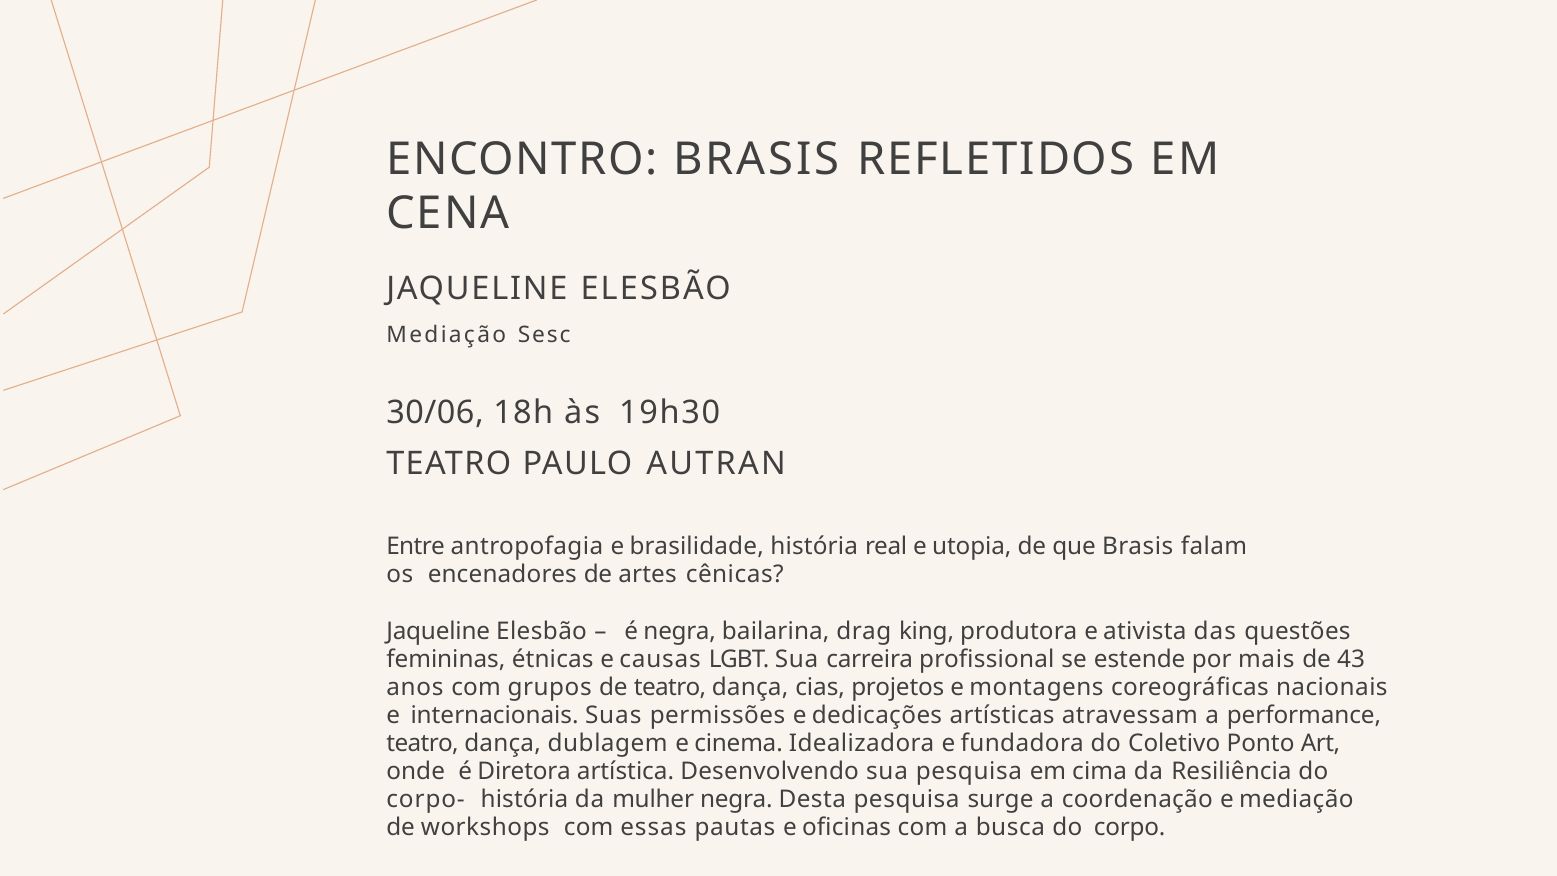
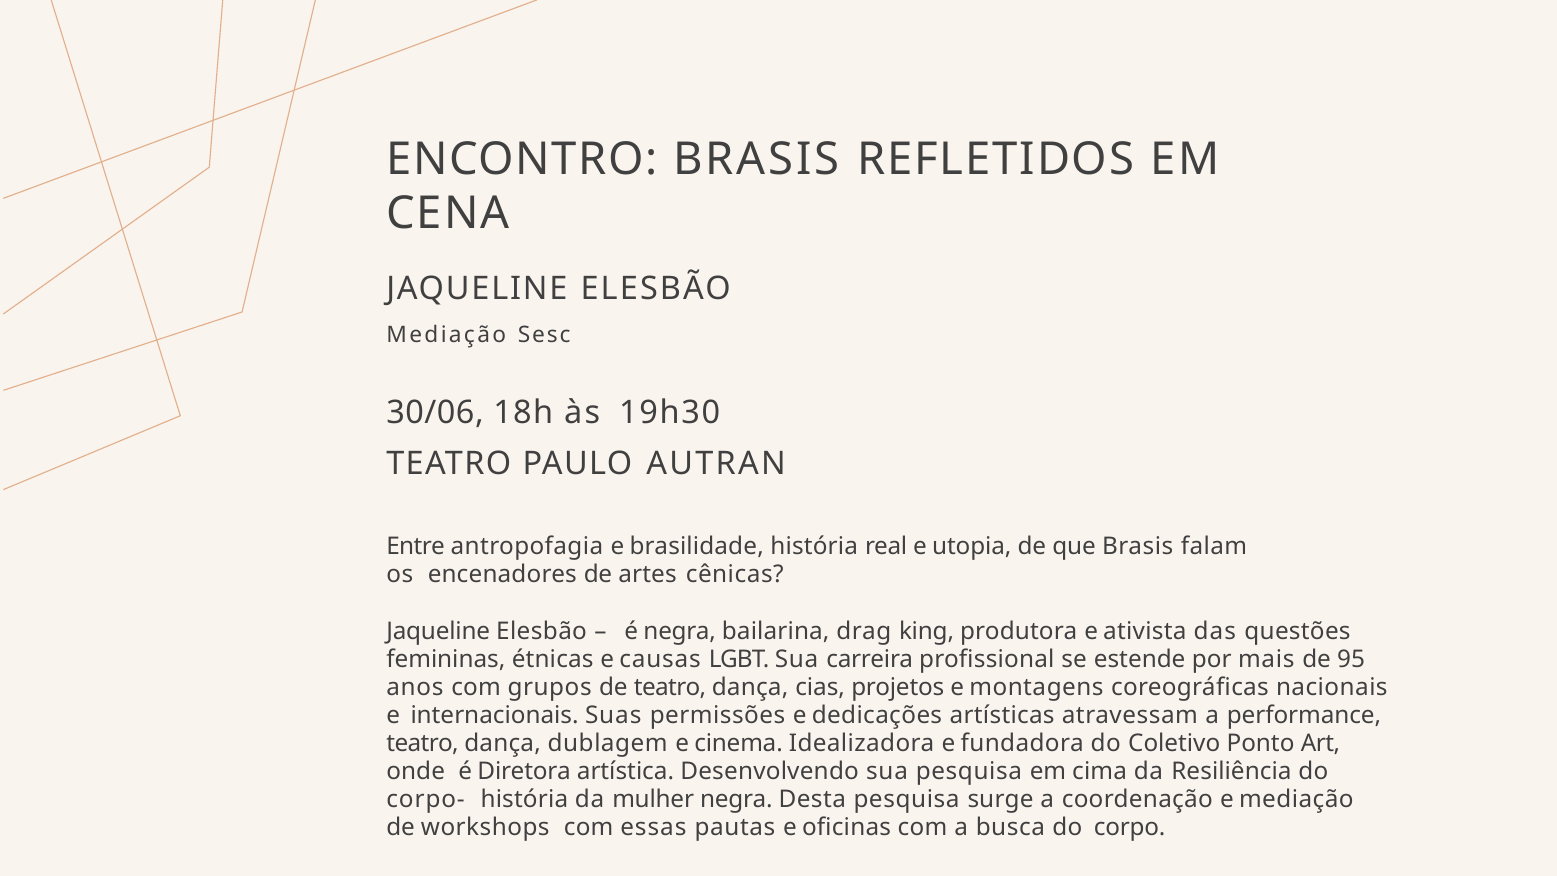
43: 43 -> 95
